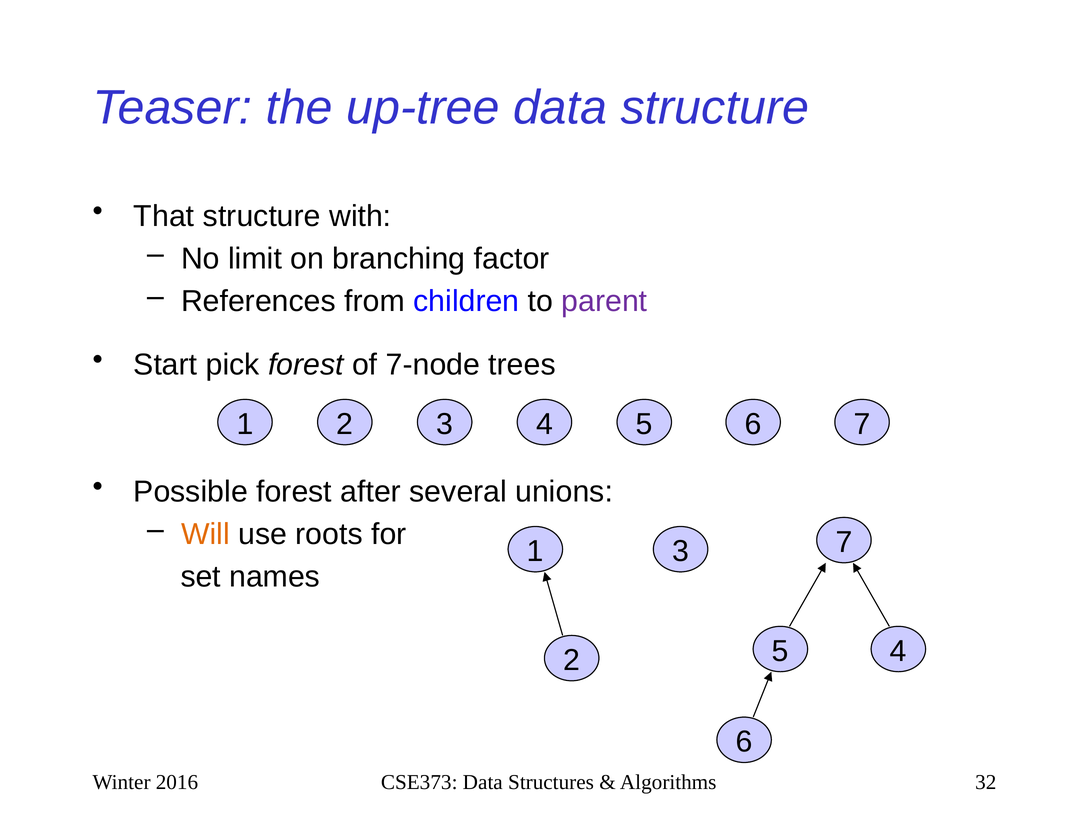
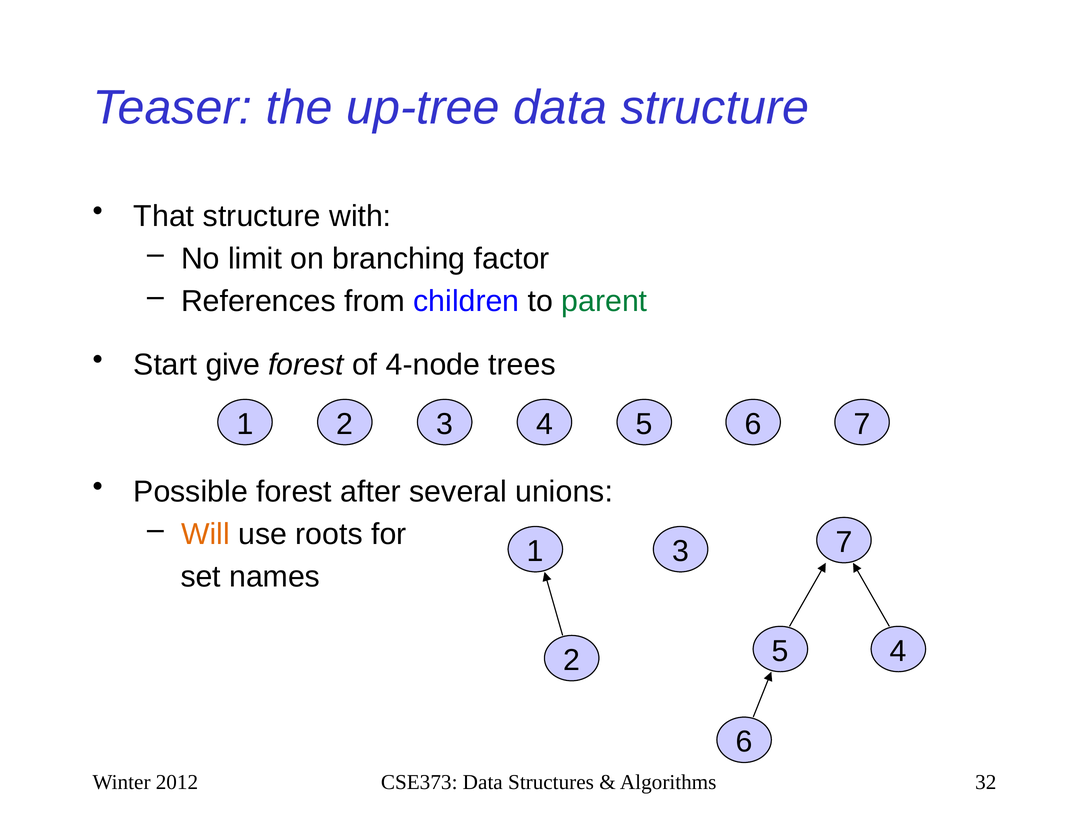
parent colour: purple -> green
pick: pick -> give
7-node: 7-node -> 4-node
2016: 2016 -> 2012
